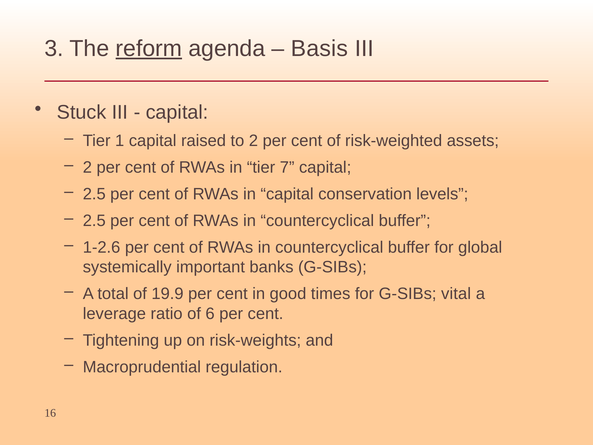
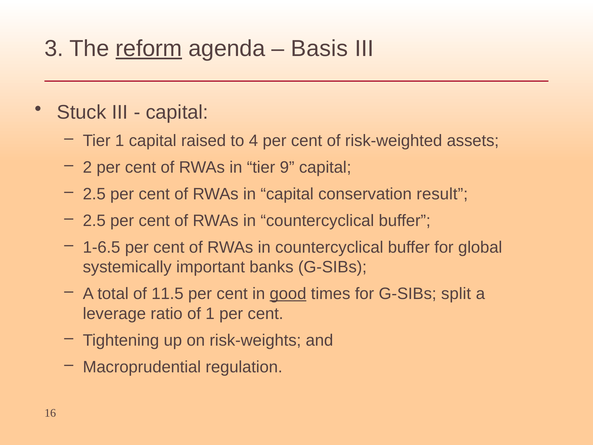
to 2: 2 -> 4
7: 7 -> 9
levels: levels -> result
1-2.6: 1-2.6 -> 1-6.5
19.9: 19.9 -> 11.5
good underline: none -> present
vital: vital -> split
of 6: 6 -> 1
